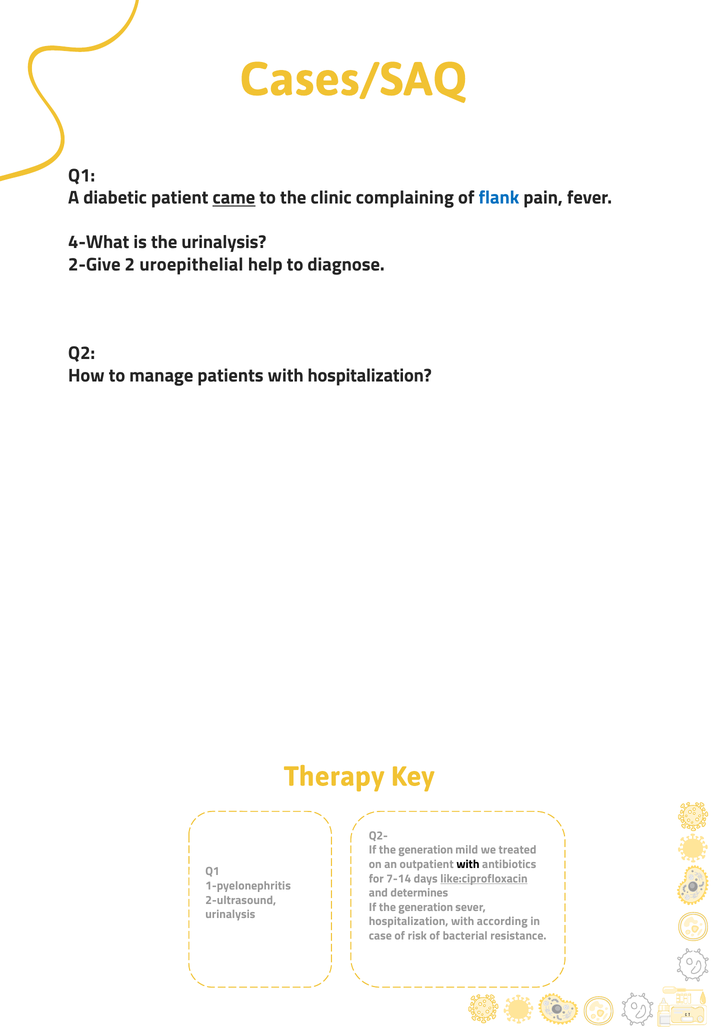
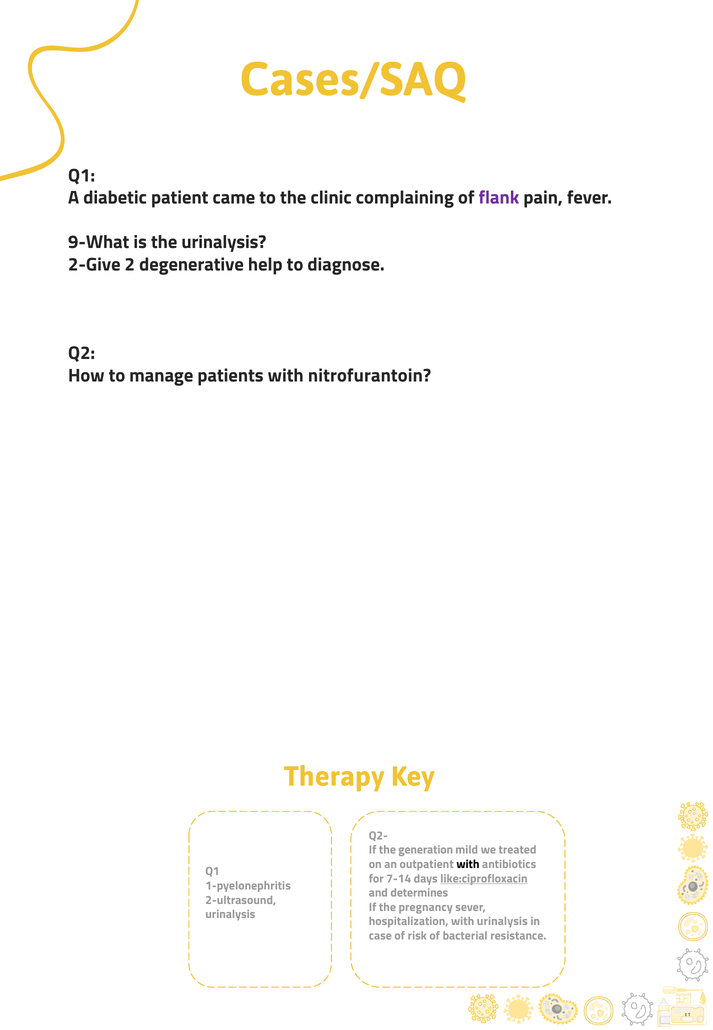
came underline: present -> none
flank colour: blue -> purple
4-What: 4-What -> 9-What
uroepithelial: uroepithelial -> degenerative
with hospitalization: hospitalization -> nitrofurantoin
generation at (426, 907): generation -> pregnancy
with according: according -> urinalysis
